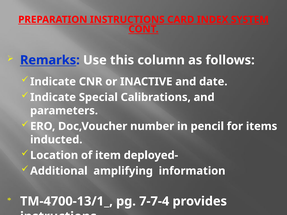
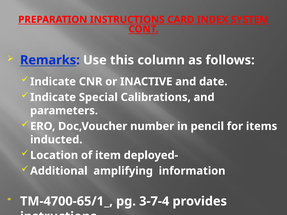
TM-4700-13/1_: TM-4700-13/1_ -> TM-4700-65/1_
7-7-4: 7-7-4 -> 3-7-4
